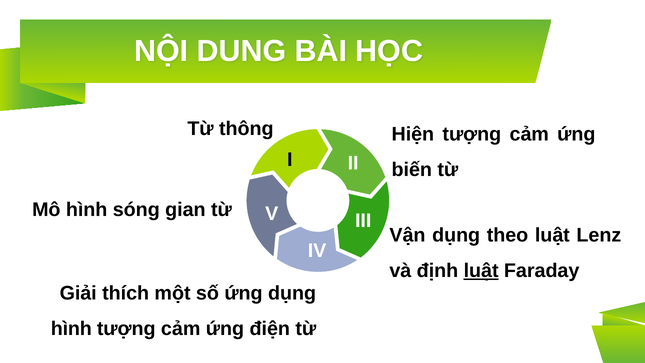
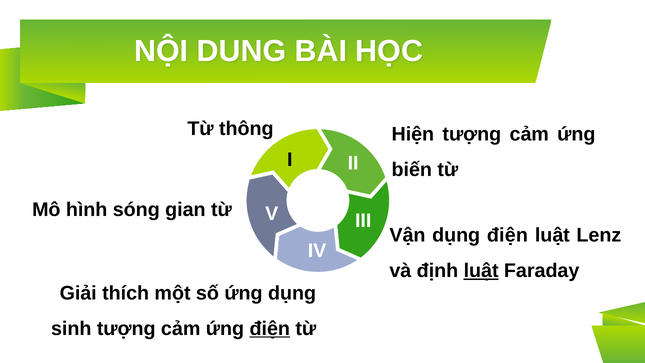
dụng theo: theo -> điện
hình at (71, 328): hình -> sinh
điện at (270, 328) underline: none -> present
